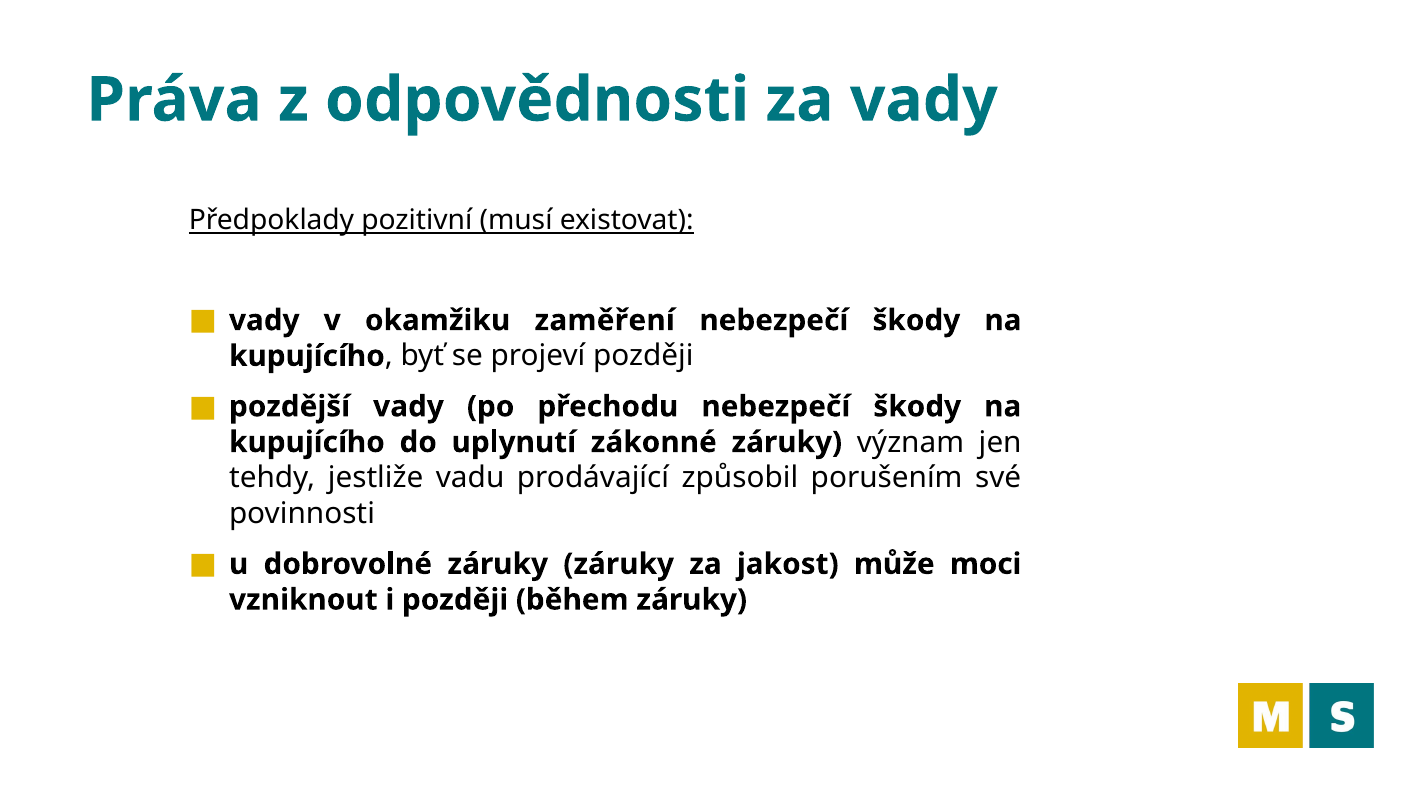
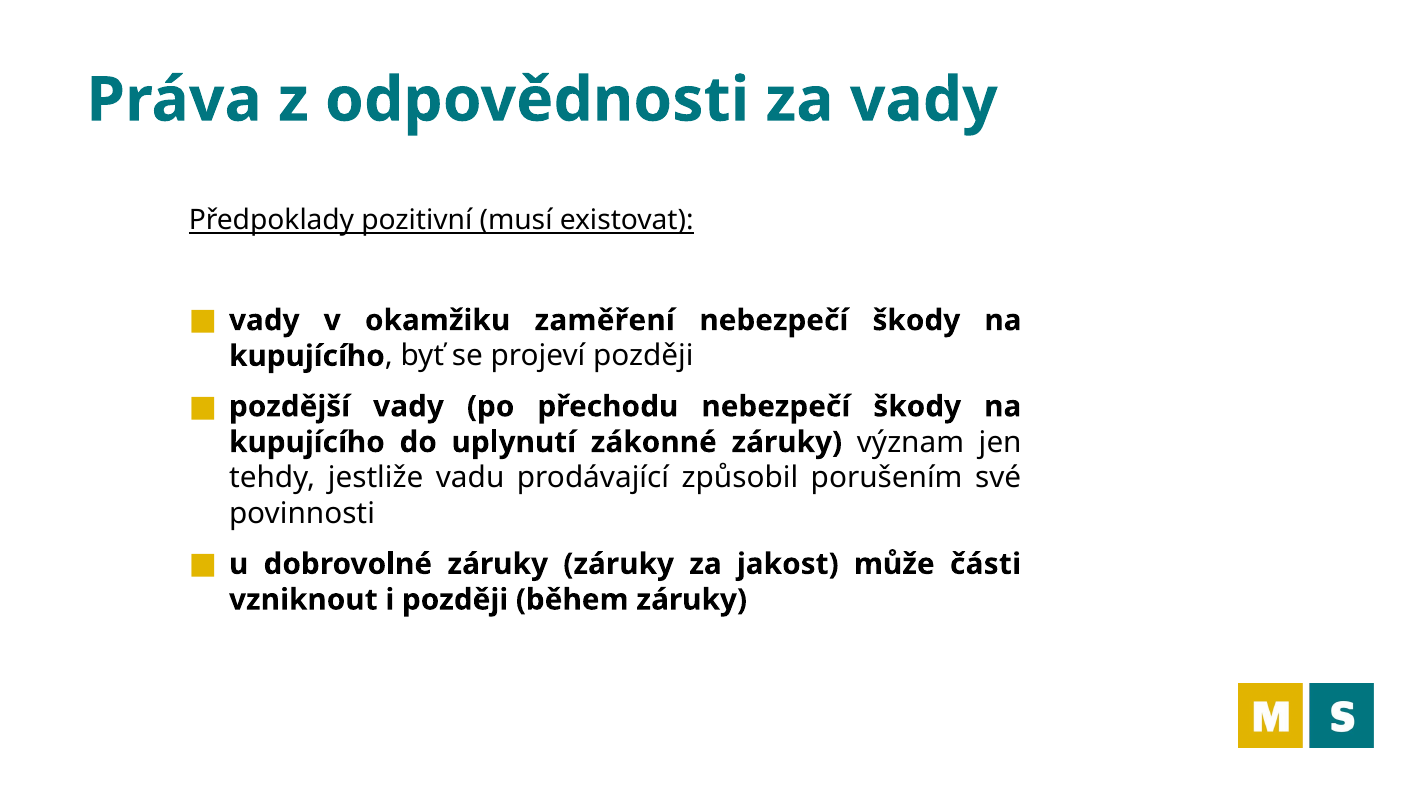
moci: moci -> části
